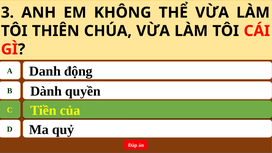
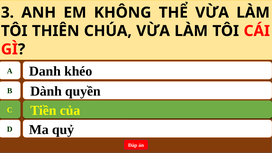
động: động -> khéo
